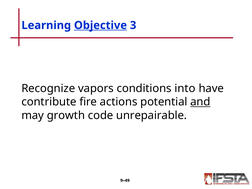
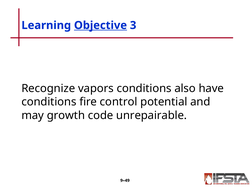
into: into -> also
contribute at (49, 102): contribute -> conditions
actions: actions -> control
and underline: present -> none
